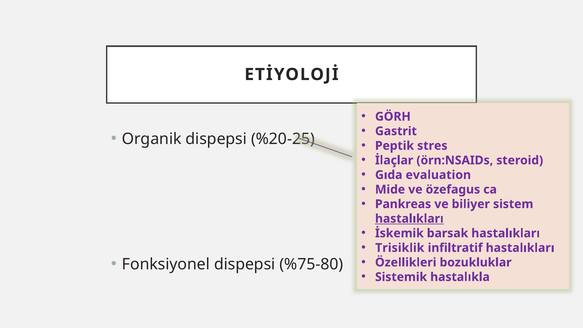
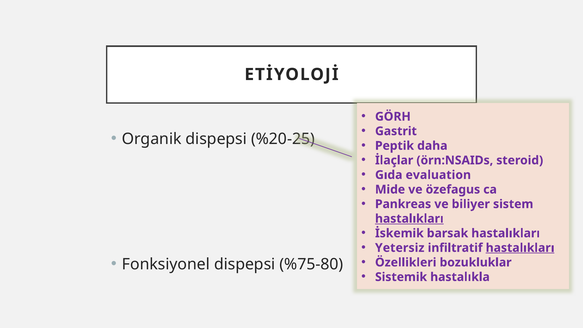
stres: stres -> daha
Trisiklik: Trisiklik -> Yetersiz
hastalıkları at (520, 248) underline: none -> present
